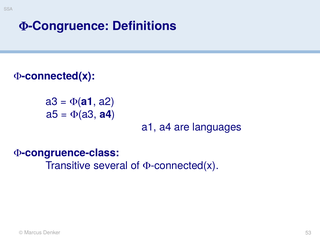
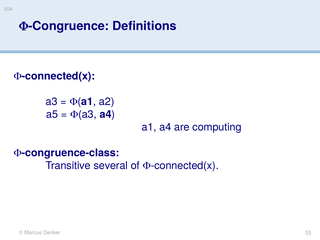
languages: languages -> computing
